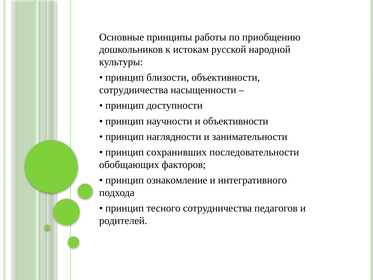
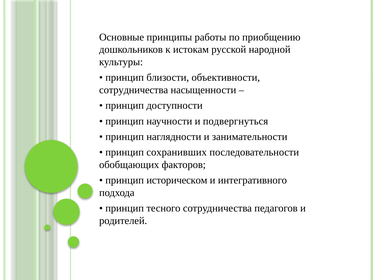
и объективности: объективности -> подвергнуться
ознакомление: ознакомление -> историческом
